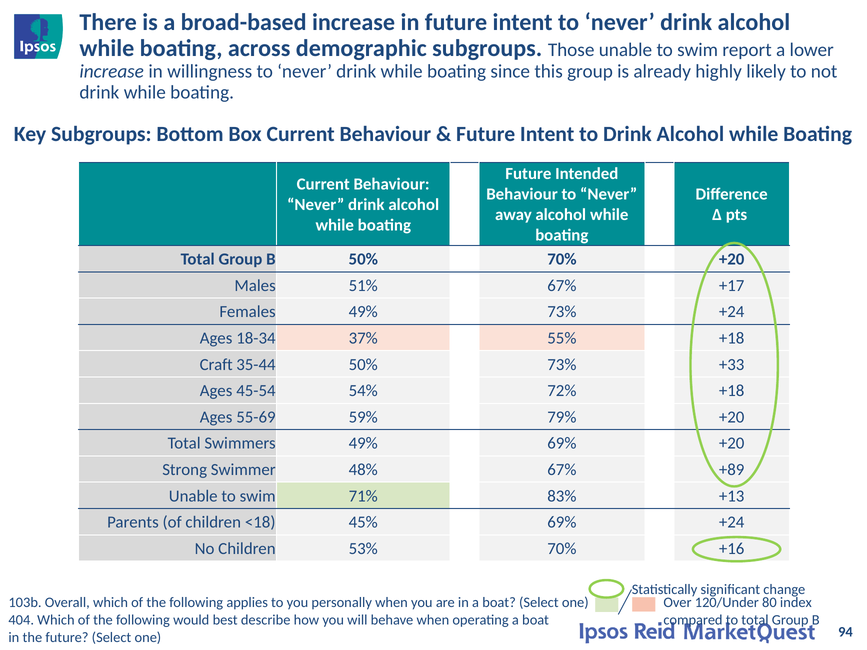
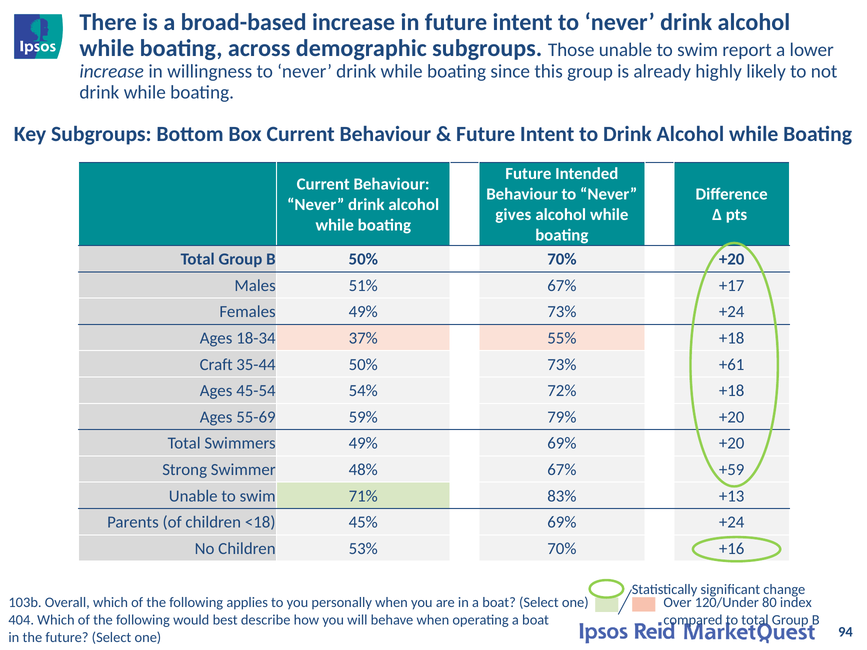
away: away -> gives
+33: +33 -> +61
+89: +89 -> +59
